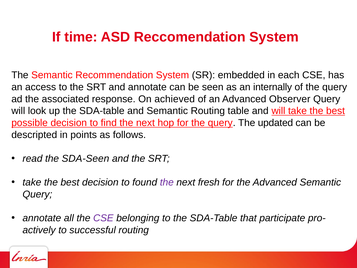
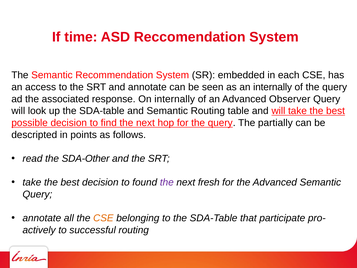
On achieved: achieved -> internally
updated: updated -> partially
SDA-Seen: SDA-Seen -> SDA-Other
CSE at (103, 218) colour: purple -> orange
